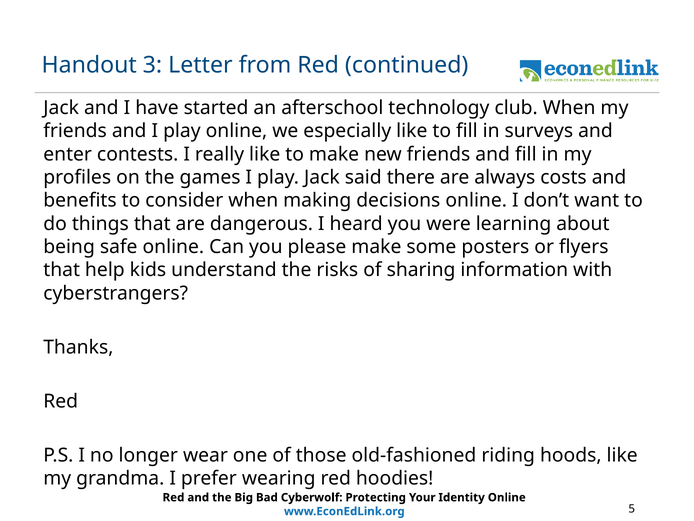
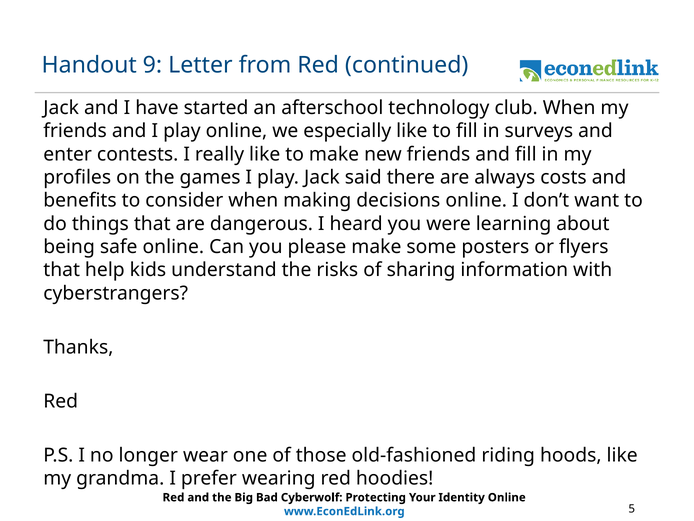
3: 3 -> 9
